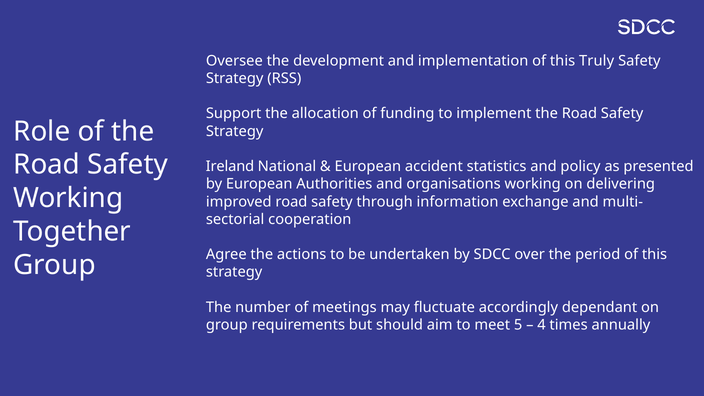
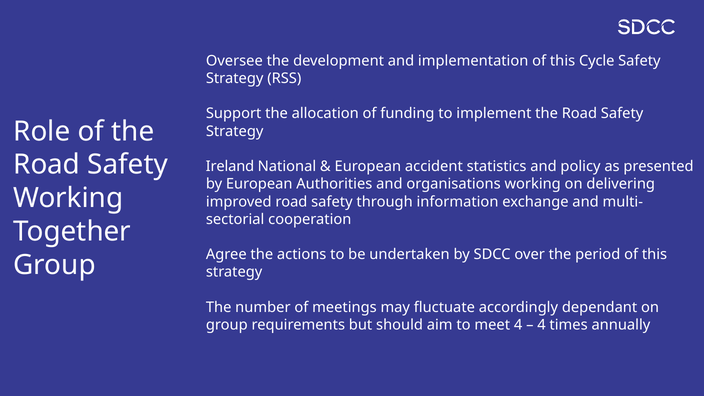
Truly: Truly -> Cycle
meet 5: 5 -> 4
